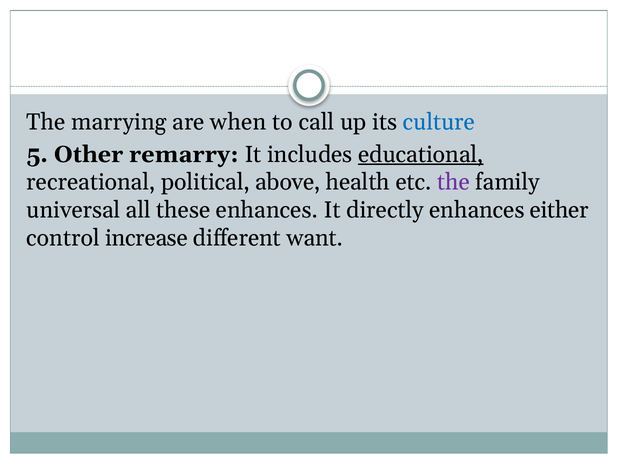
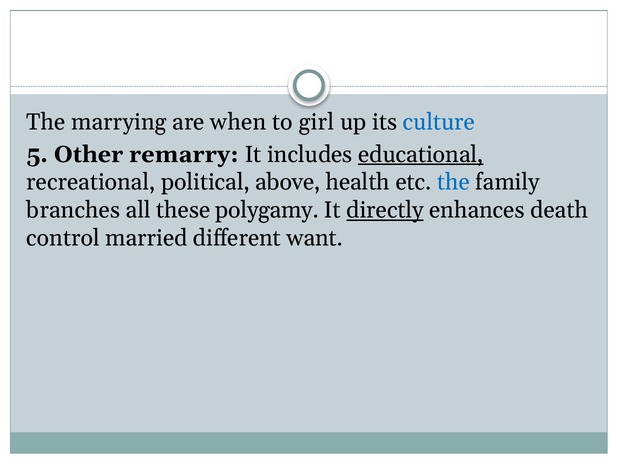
call: call -> girl
the at (453, 182) colour: purple -> blue
universal: universal -> branches
these enhances: enhances -> polygamy
directly underline: none -> present
either: either -> death
increase: increase -> married
